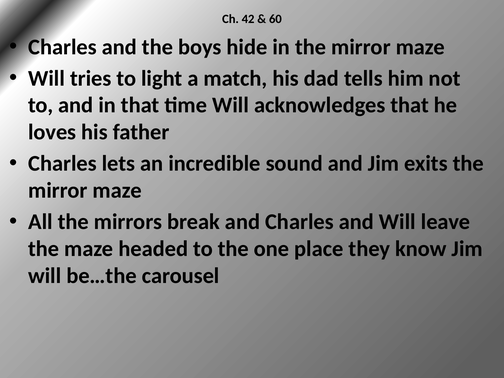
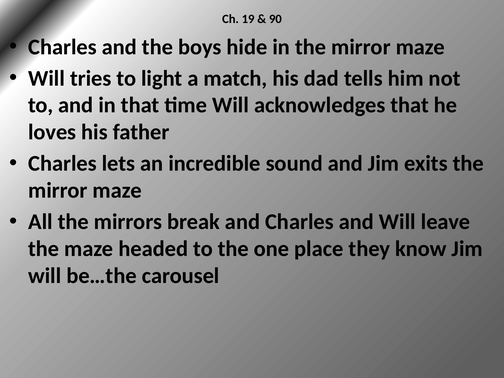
42: 42 -> 19
60: 60 -> 90
